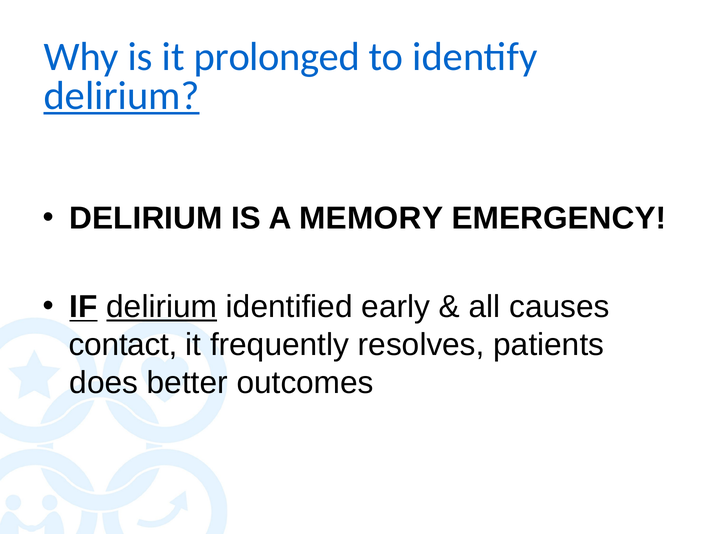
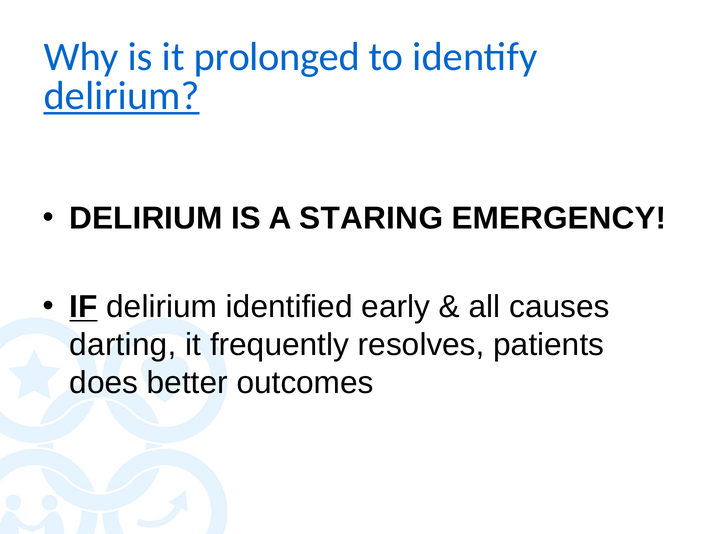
MEMORY: MEMORY -> STARING
delirium at (162, 307) underline: present -> none
contact: contact -> darting
